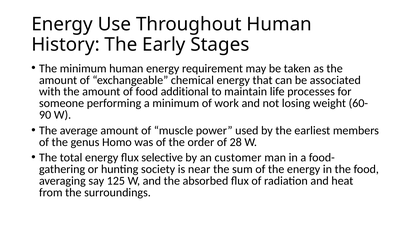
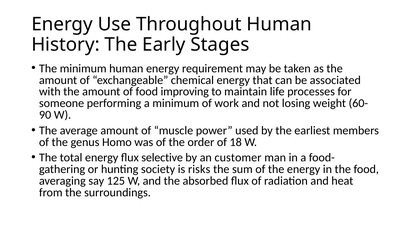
additional: additional -> improving
28: 28 -> 18
near: near -> risks
